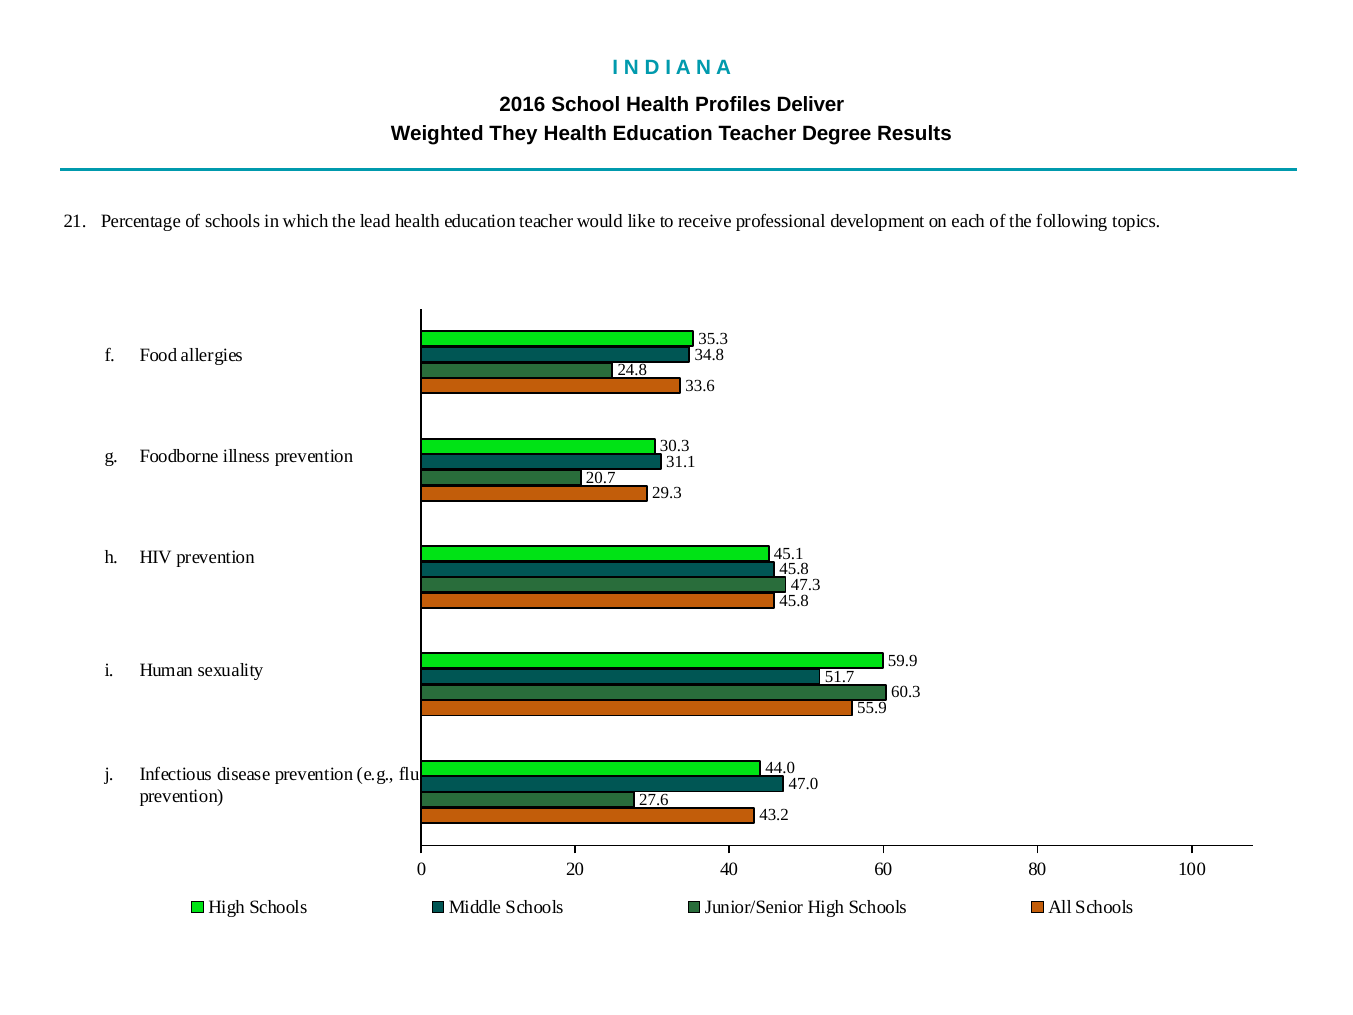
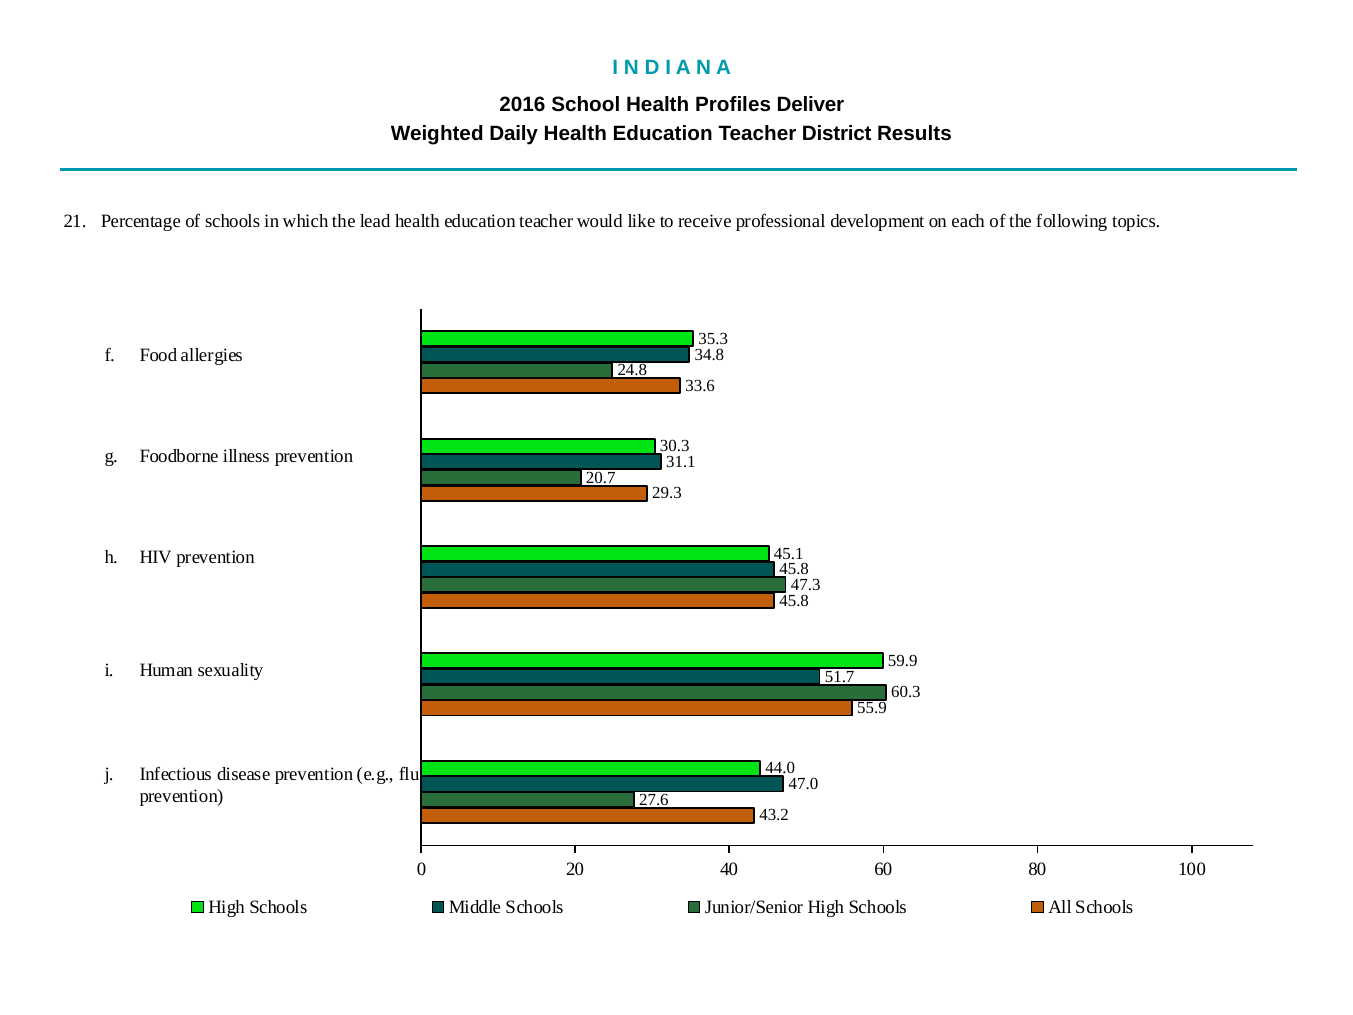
They: They -> Daily
Degree: Degree -> District
